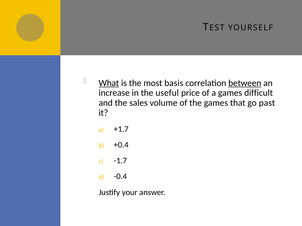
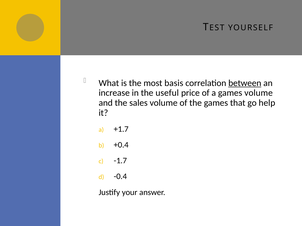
What underline: present -> none
games difficult: difficult -> volume
past: past -> help
